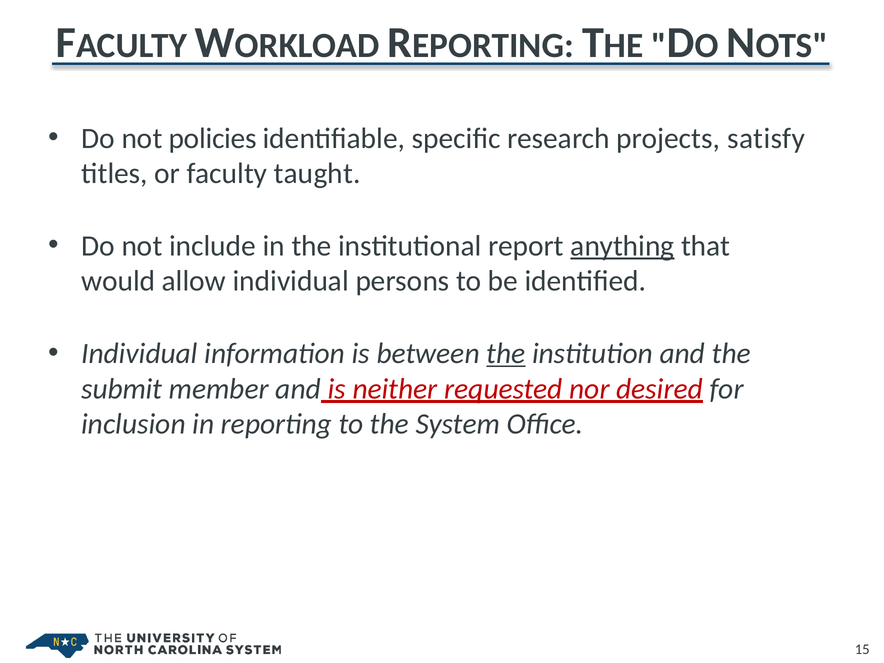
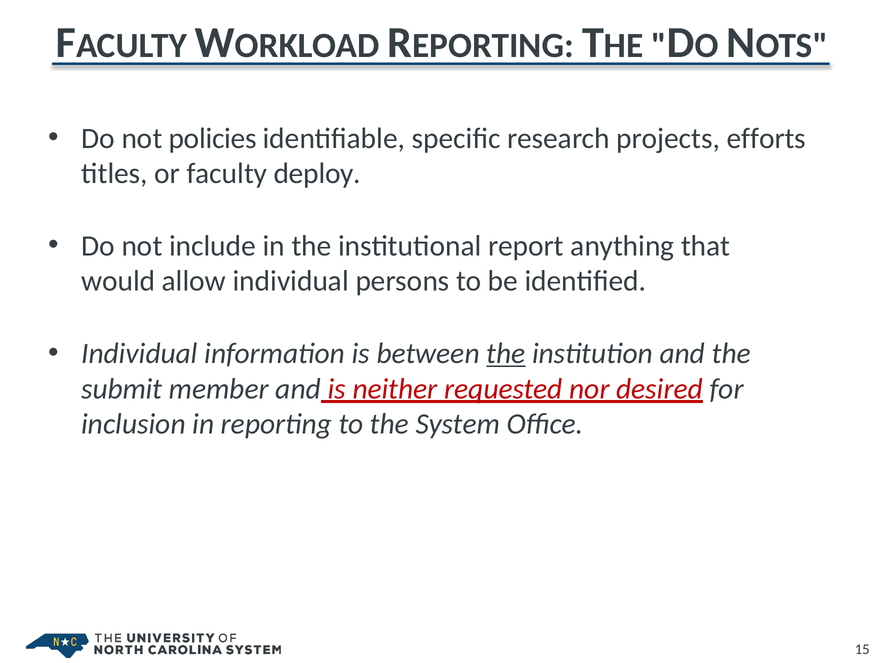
satisfy: satisfy -> efforts
taught: taught -> deploy
anything underline: present -> none
